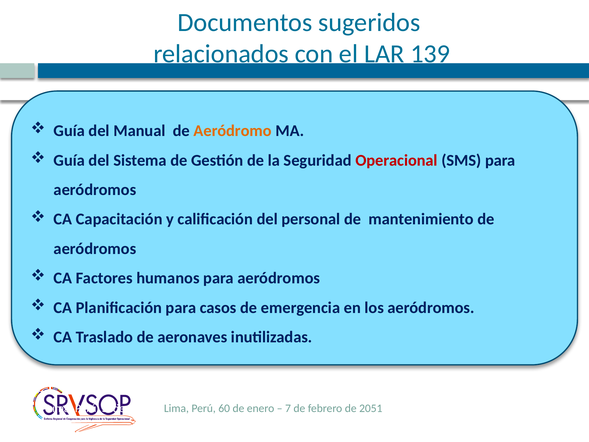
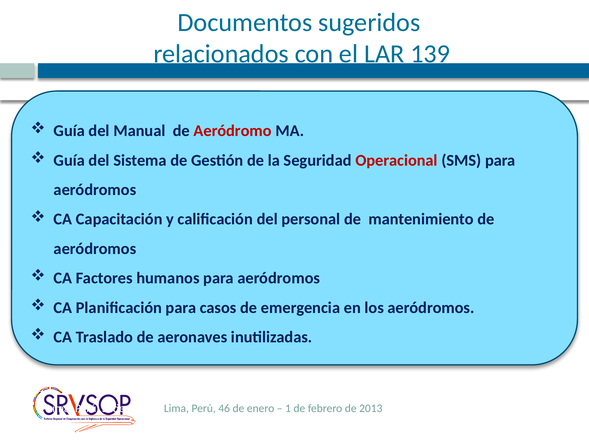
Aeródromo colour: orange -> red
60: 60 -> 46
7: 7 -> 1
2051: 2051 -> 2013
